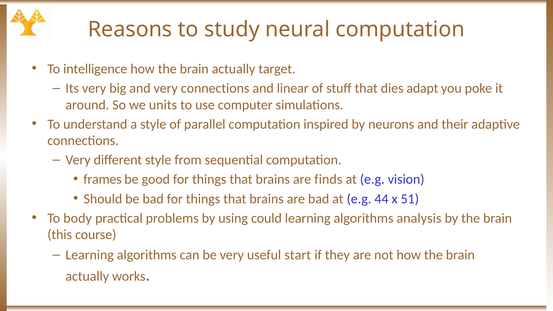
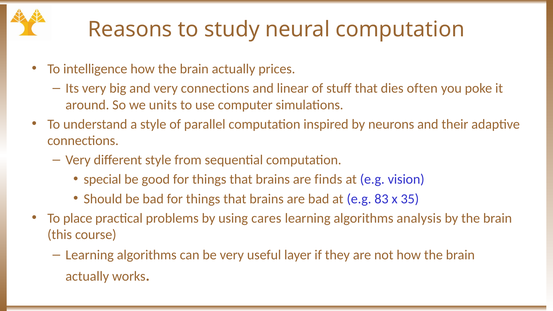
target: target -> prices
adapt: adapt -> often
frames: frames -> special
44: 44 -> 83
51: 51 -> 35
body: body -> place
could: could -> cares
start: start -> layer
